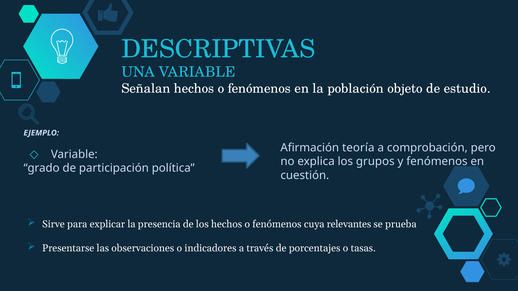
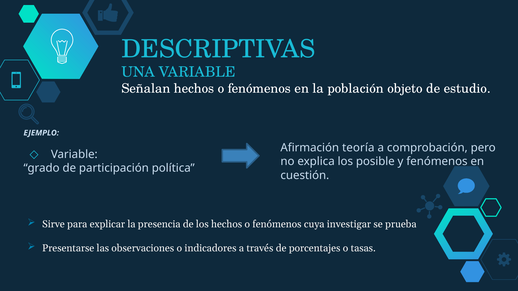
grupos: grupos -> posible
relevantes: relevantes -> investigar
